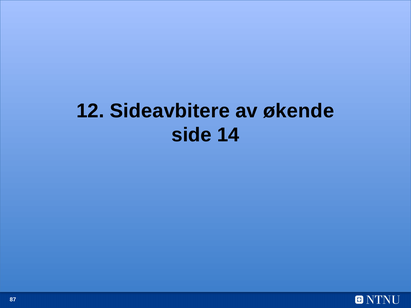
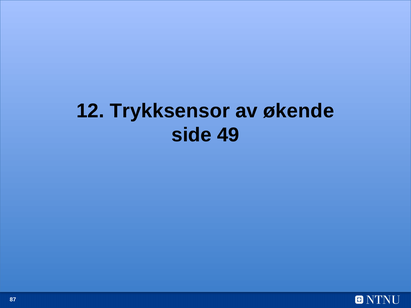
Sideavbitere: Sideavbitere -> Trykksensor
14: 14 -> 49
